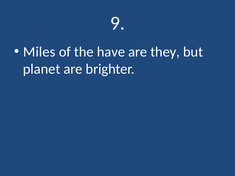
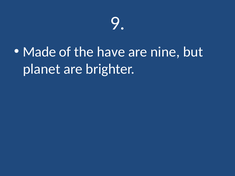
Miles: Miles -> Made
they: they -> nine
